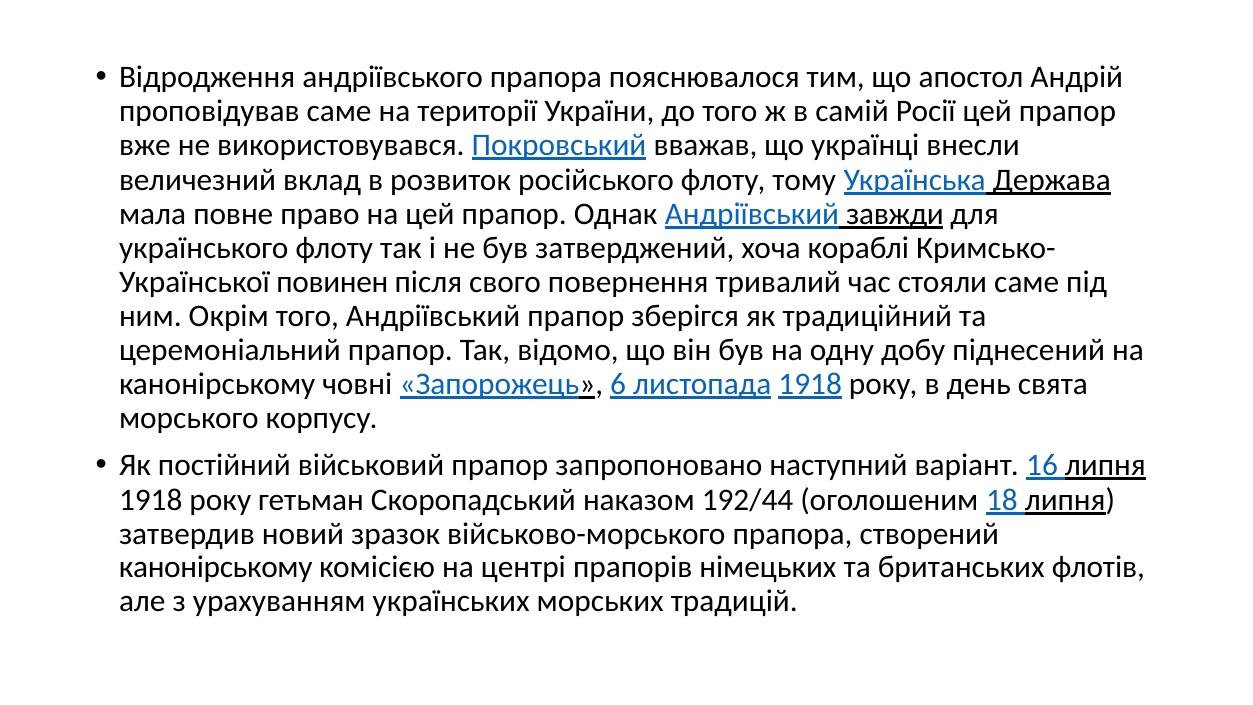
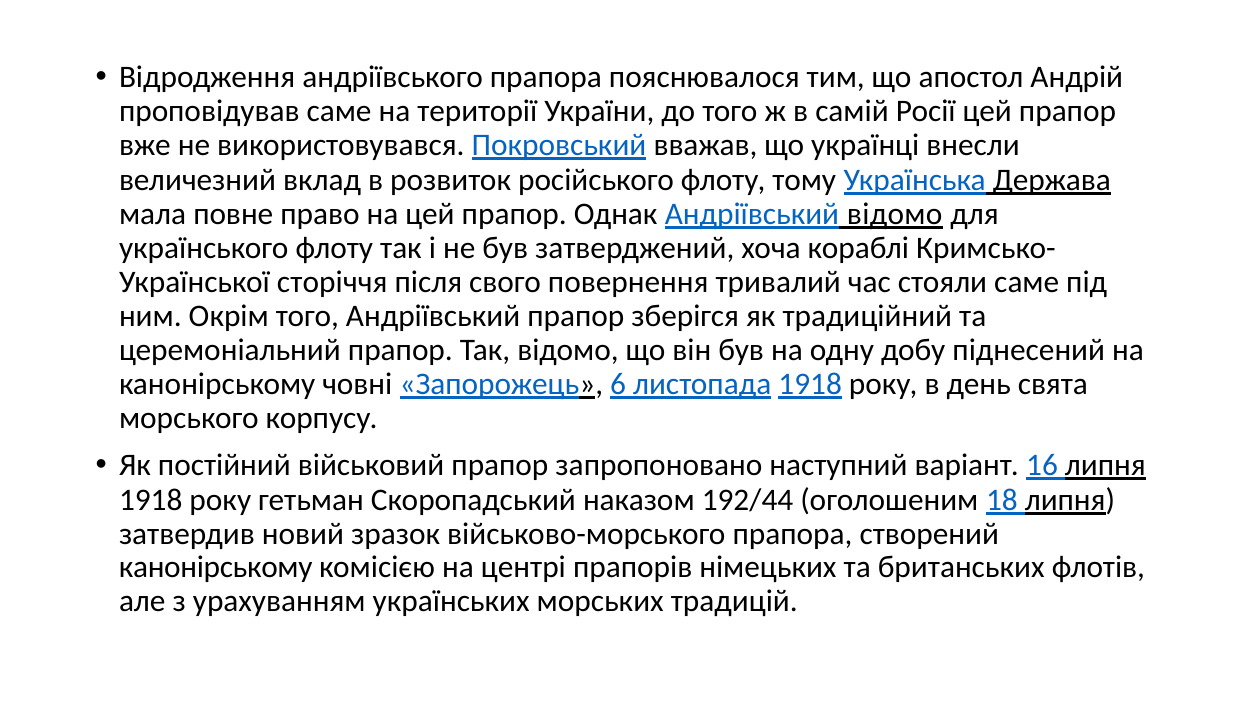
Андріївський завжди: завжди -> відомо
повинен: повинен -> сторіччя
